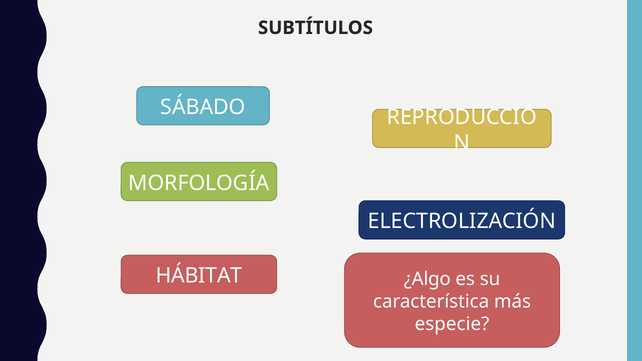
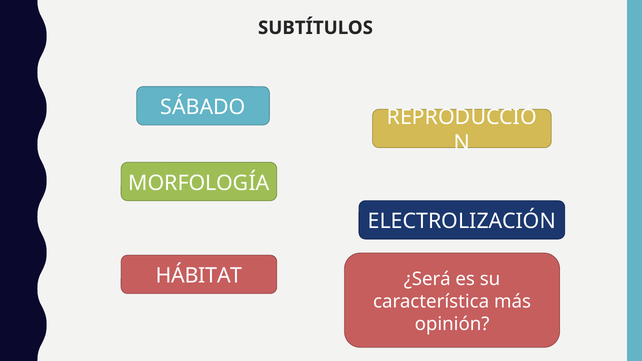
¿Algo: ¿Algo -> ¿Será
especie: especie -> opinión
